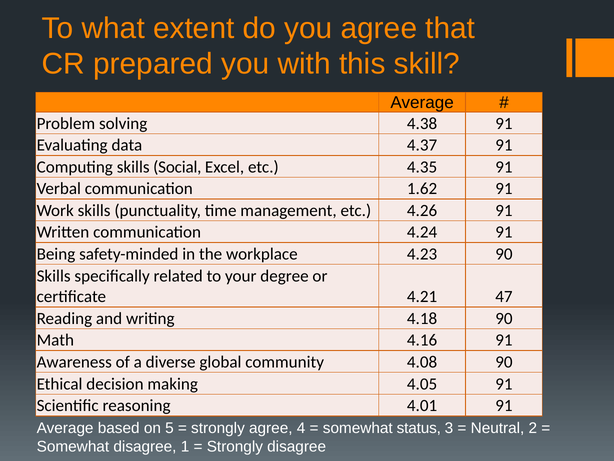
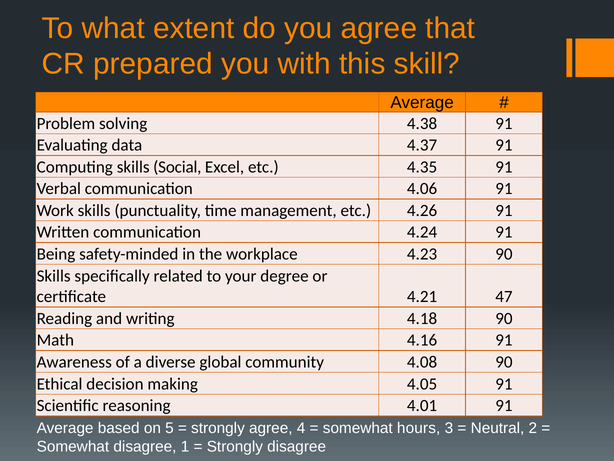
1.62: 1.62 -> 4.06
status: status -> hours
